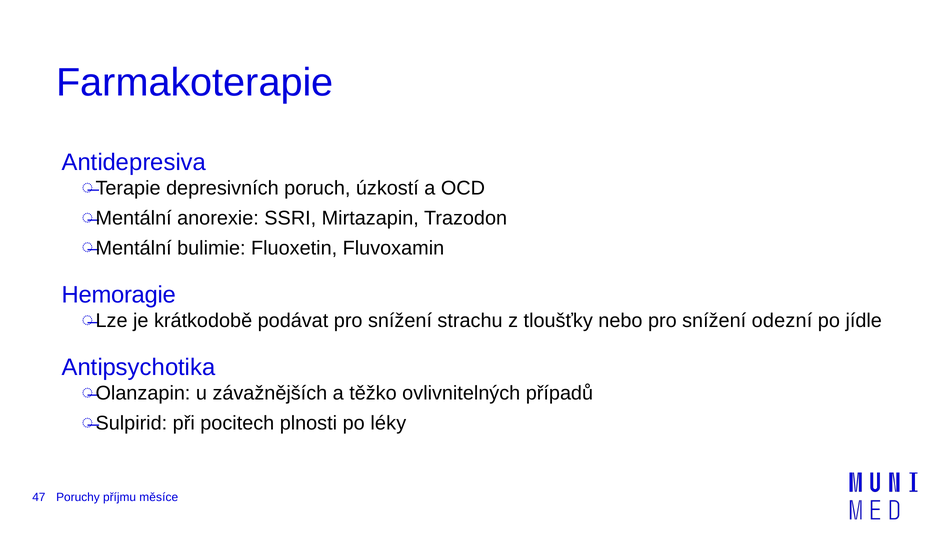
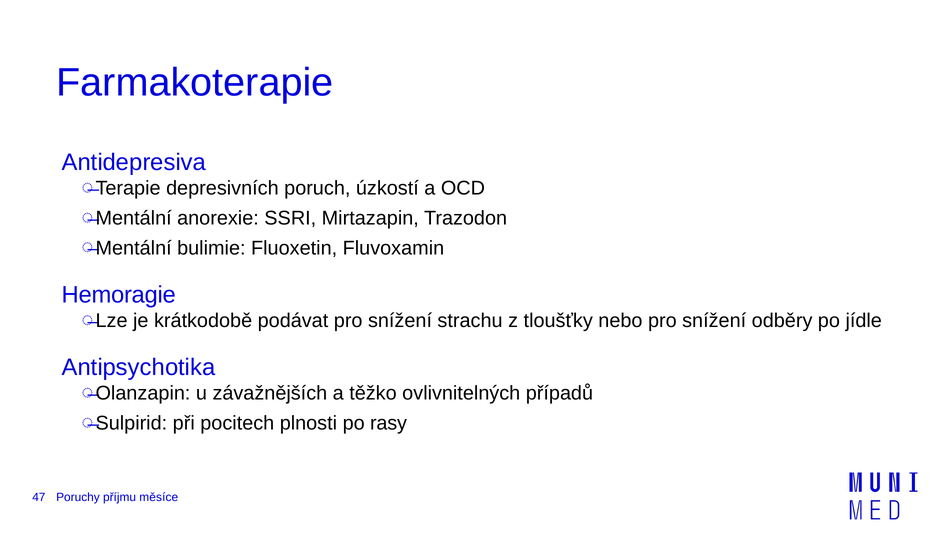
odezní: odezní -> odběry
léky: léky -> rasy
